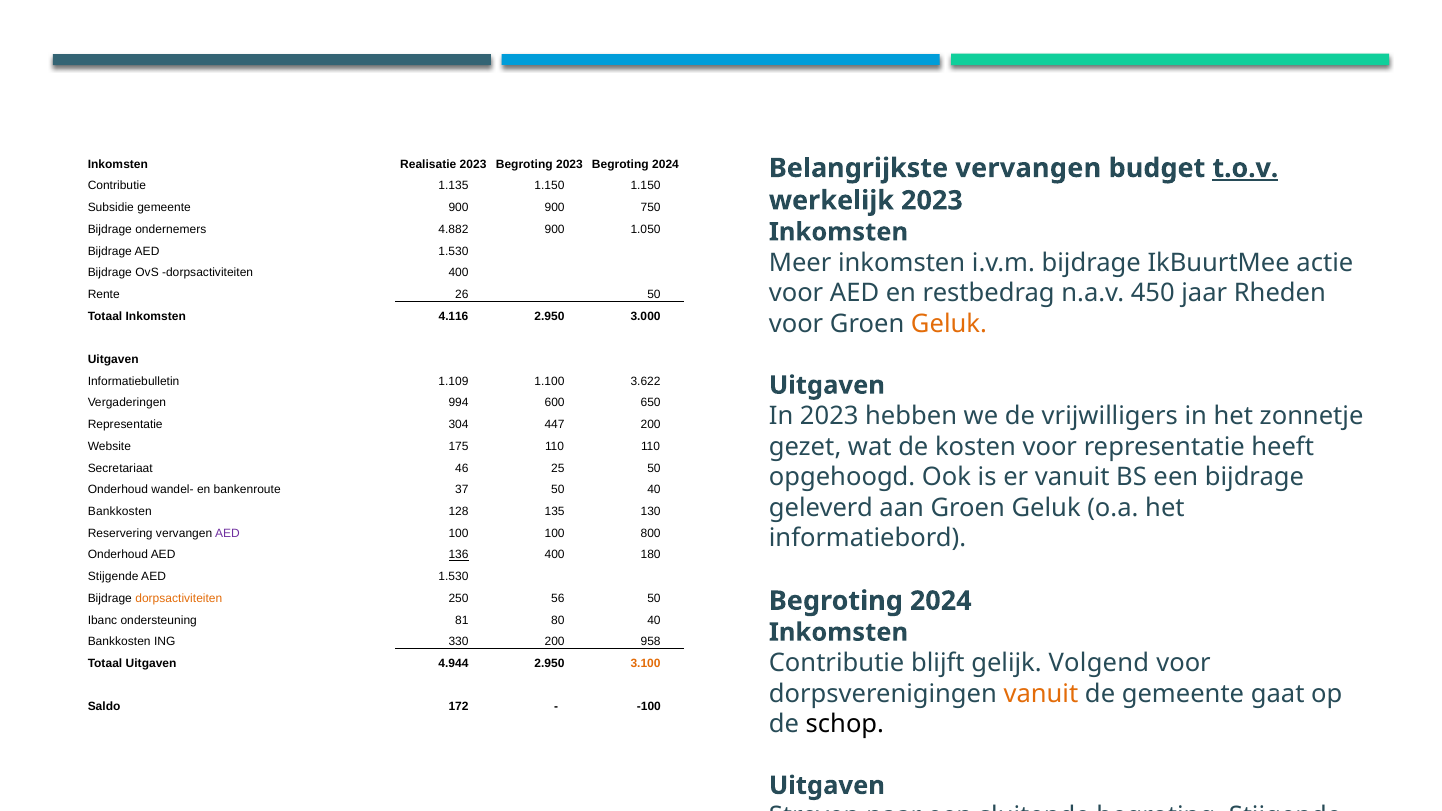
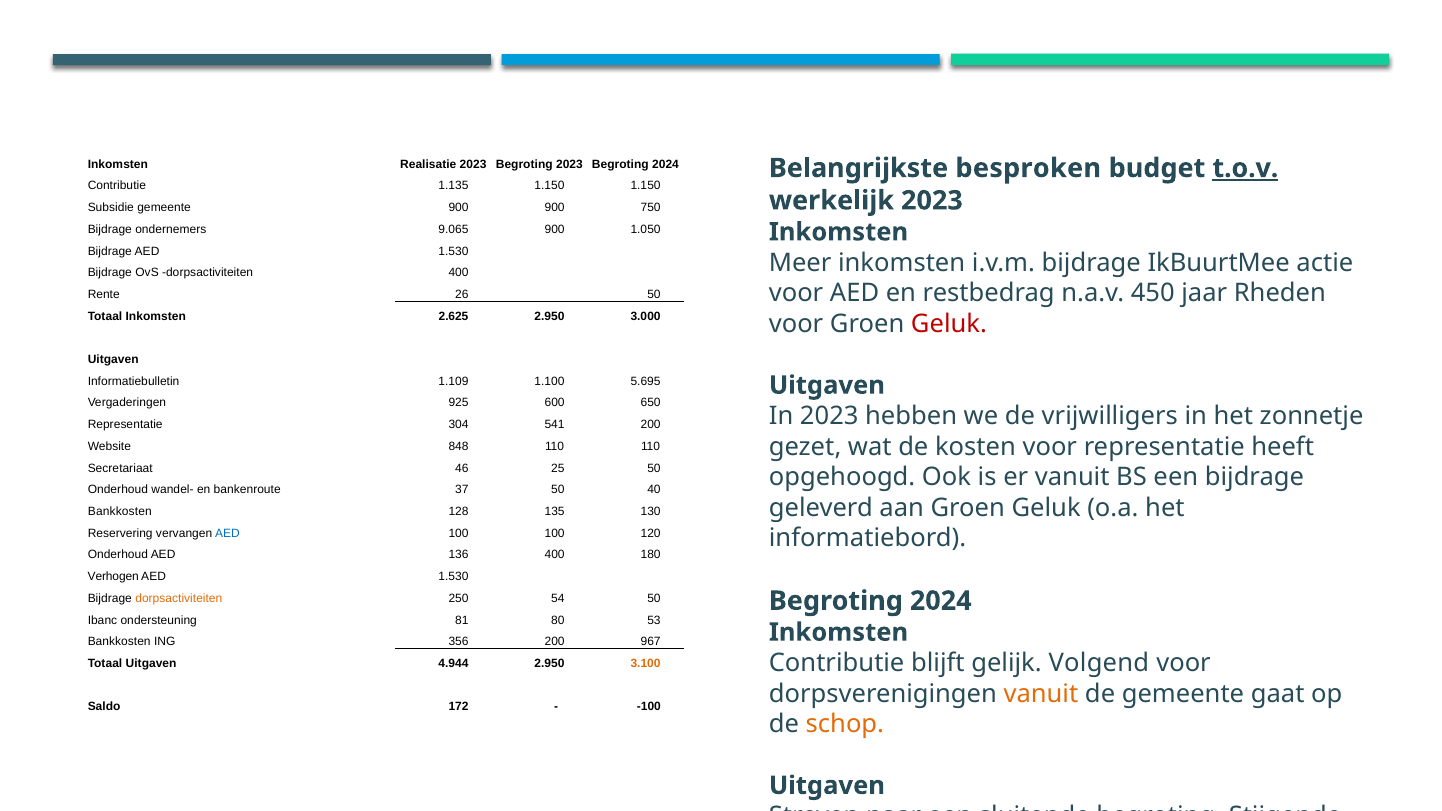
Belangrijkste vervangen: vervangen -> besproken
4.882: 4.882 -> 9.065
4.116: 4.116 -> 2.625
Geluk at (949, 324) colour: orange -> red
3.622: 3.622 -> 5.695
994: 994 -> 925
447: 447 -> 541
175: 175 -> 848
AED at (227, 533) colour: purple -> blue
800: 800 -> 120
136 underline: present -> none
Stijgende at (113, 577): Stijgende -> Verhogen
56: 56 -> 54
80 40: 40 -> 53
330: 330 -> 356
958: 958 -> 967
schop colour: black -> orange
